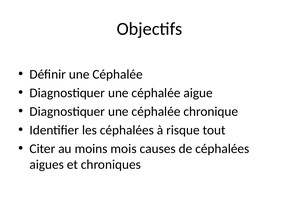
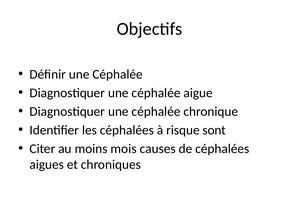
tout: tout -> sont
